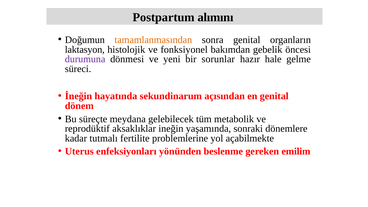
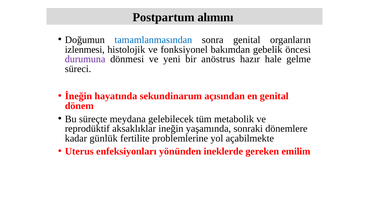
tamamlanmasından colour: orange -> blue
laktasyon: laktasyon -> izlenmesi
sorunlar: sorunlar -> anöstrus
tutmalı: tutmalı -> günlük
beslenme: beslenme -> ineklerde
